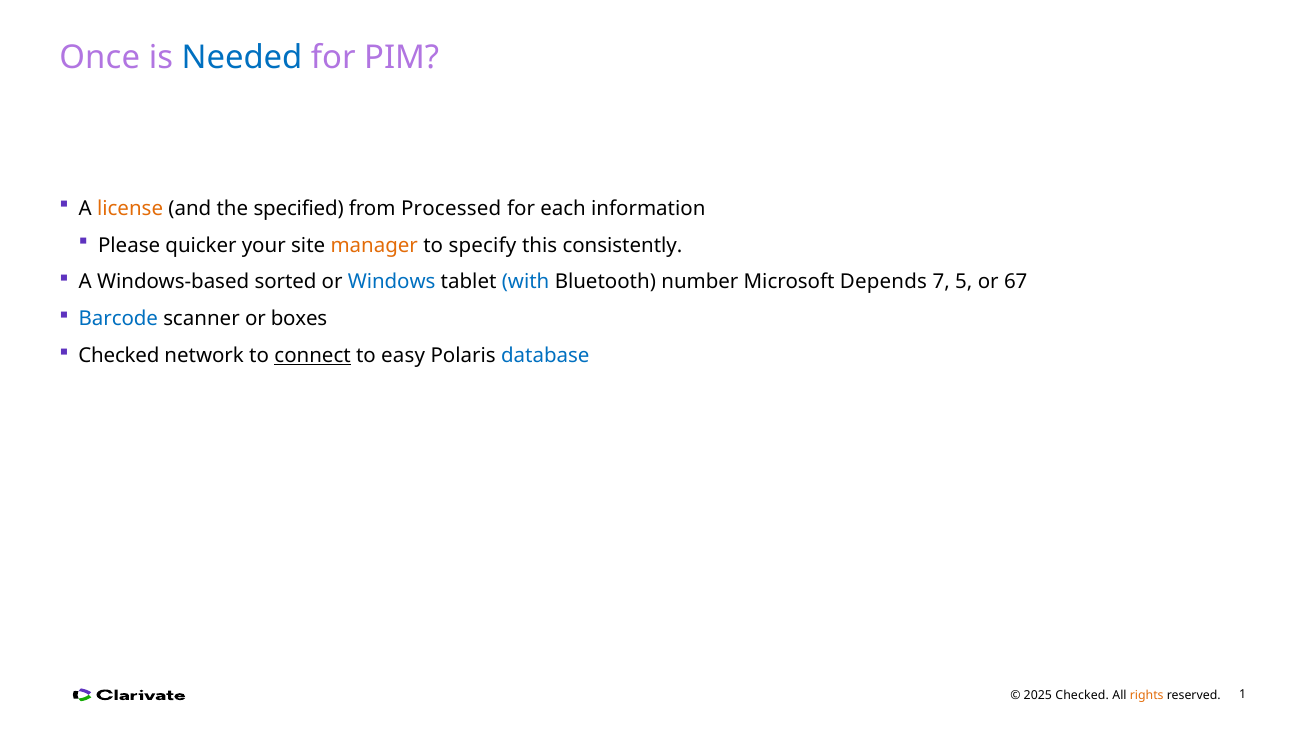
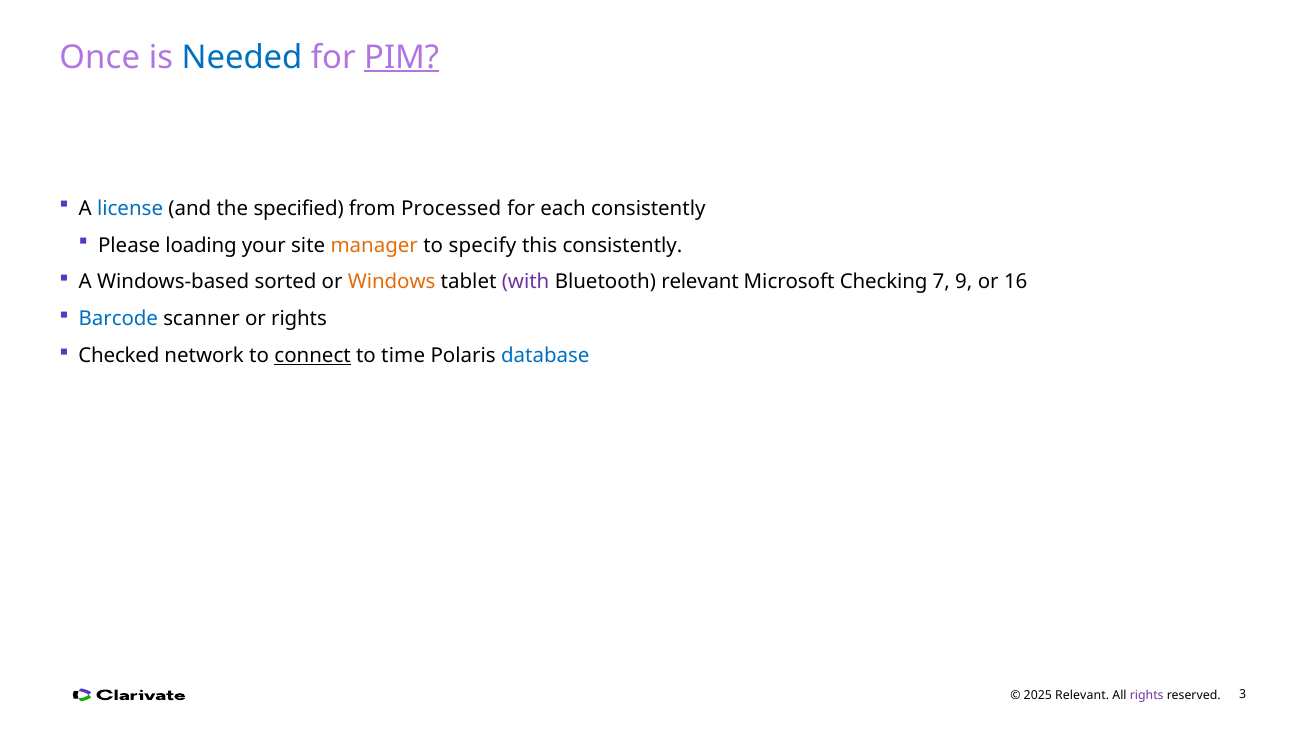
PIM underline: none -> present
license colour: orange -> blue
each information: information -> consistently
quicker: quicker -> loading
Windows colour: blue -> orange
with colour: blue -> purple
Bluetooth number: number -> relevant
Depends: Depends -> Checking
5: 5 -> 9
67: 67 -> 16
or boxes: boxes -> rights
easy: easy -> time
2025 Checked: Checked -> Relevant
rights at (1147, 696) colour: orange -> purple
1: 1 -> 3
